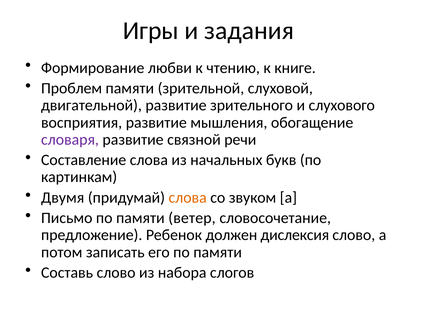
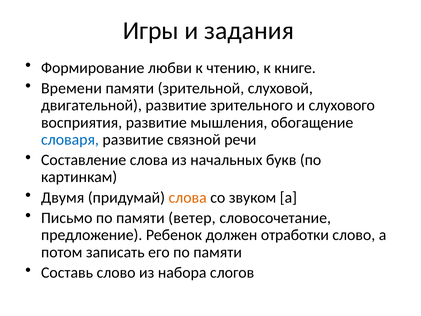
Проблем: Проблем -> Времени
словаря colour: purple -> blue
дислексия: дислексия -> отработки
